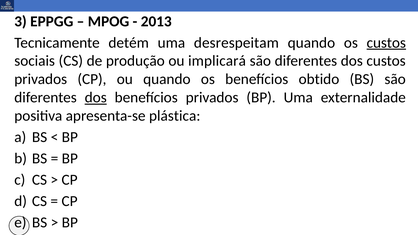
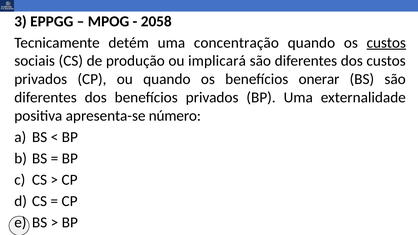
2013: 2013 -> 2058
desrespeitam: desrespeitam -> concentração
obtido: obtido -> onerar
dos at (96, 98) underline: present -> none
plástica: plástica -> número
